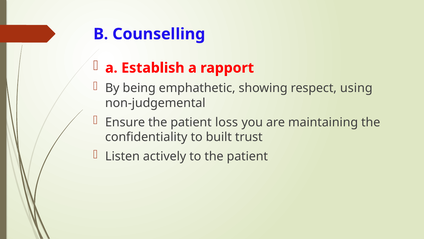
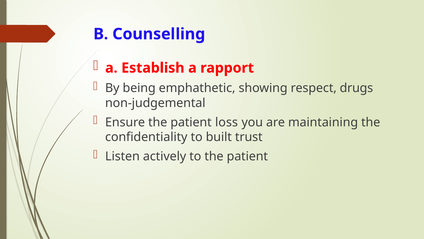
using: using -> drugs
